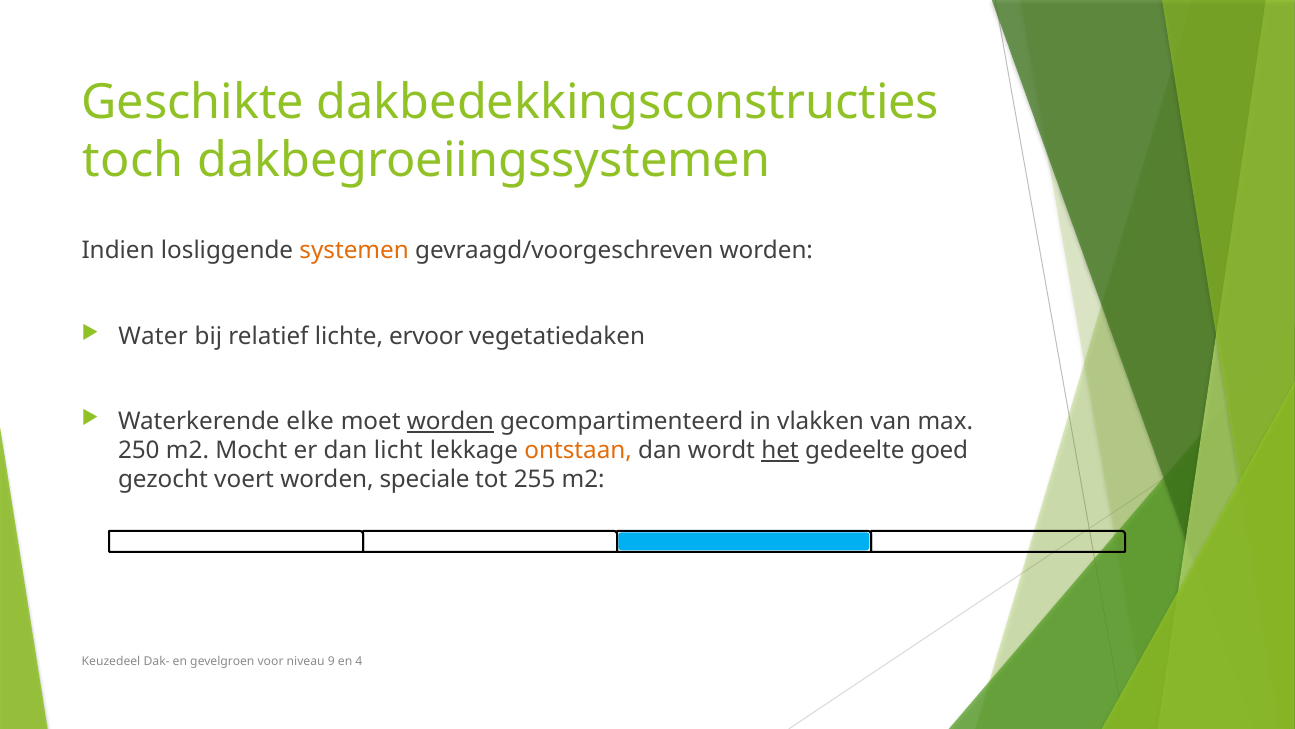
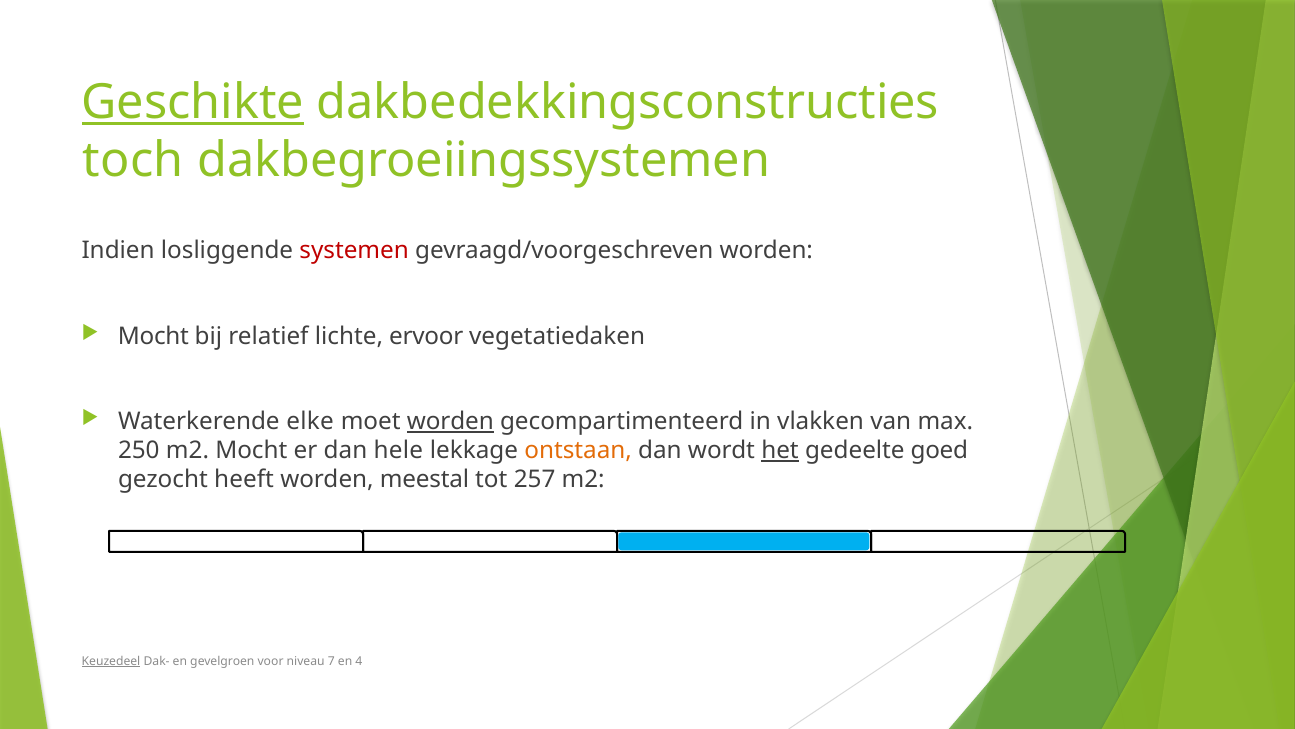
Geschikte underline: none -> present
systemen colour: orange -> red
Water at (153, 336): Water -> Mocht
licht: licht -> hele
voert: voert -> heeft
speciale: speciale -> meestal
255: 255 -> 257
Keuzedeel underline: none -> present
9: 9 -> 7
